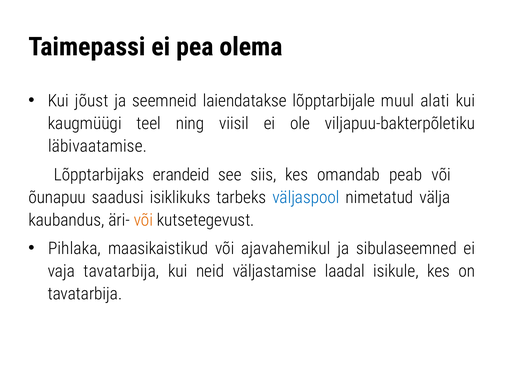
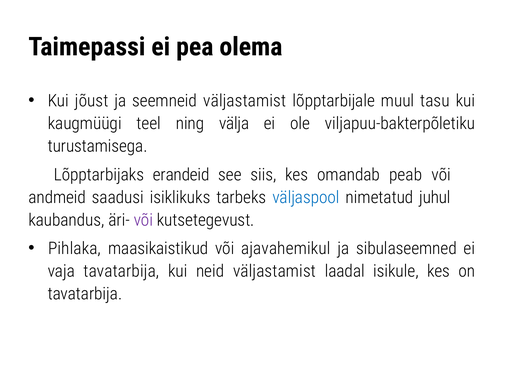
seemneid laiendatakse: laiendatakse -> väljastamist
alati: alati -> tasu
viisil: viisil -> välja
läbivaatamise: läbivaatamise -> turustamisega
õunapuu: õunapuu -> andmeid
välja: välja -> juhul
või at (143, 220) colour: orange -> purple
neid väljastamise: väljastamise -> väljastamist
